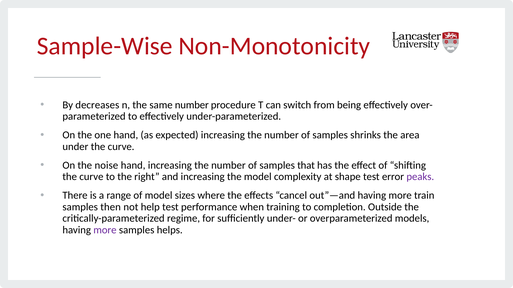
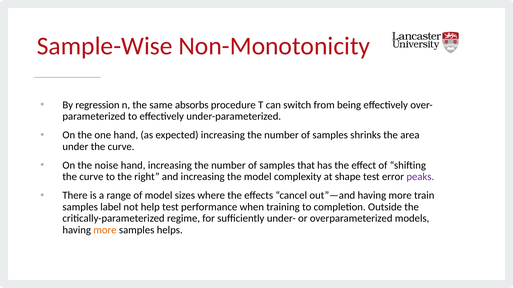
decreases: decreases -> regression
same number: number -> absorbs
then: then -> label
more at (105, 230) colour: purple -> orange
